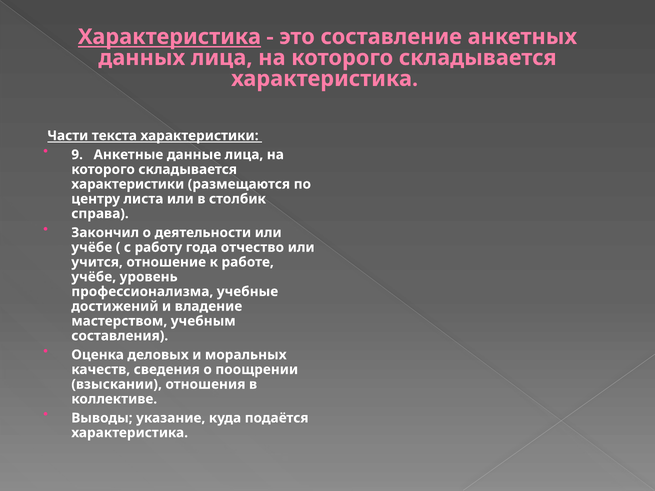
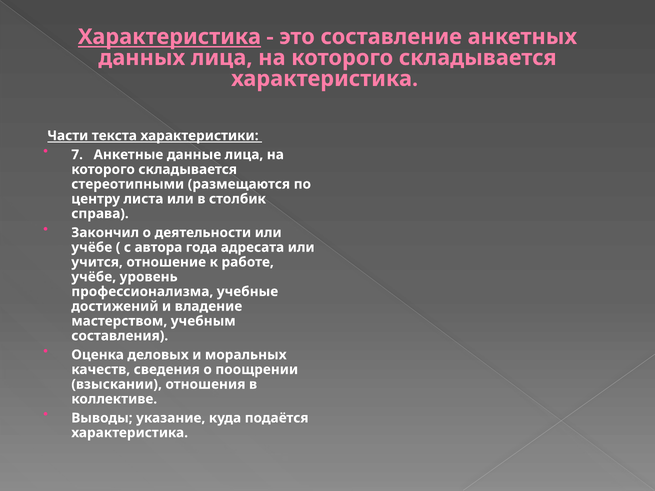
9: 9 -> 7
характеристики at (128, 184): характеристики -> стереотипными
работу: работу -> автора
отчество: отчество -> адресата
